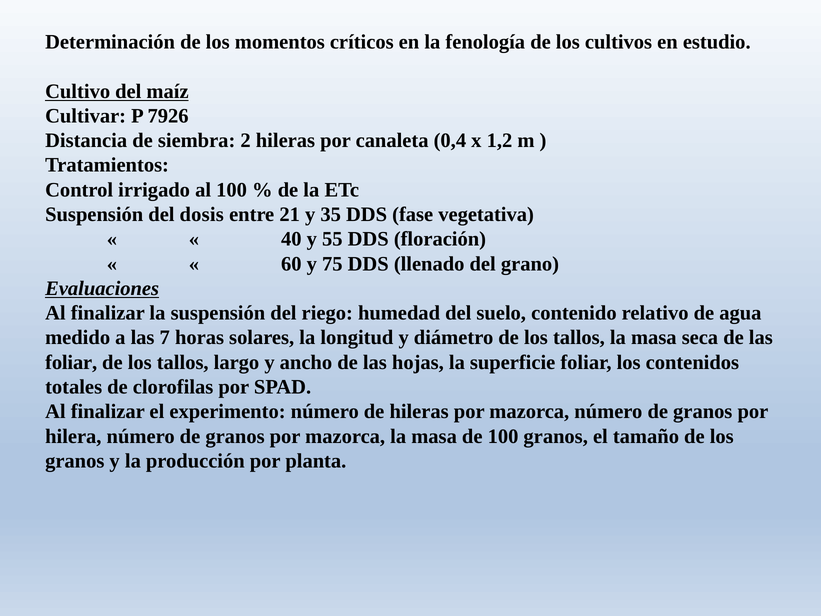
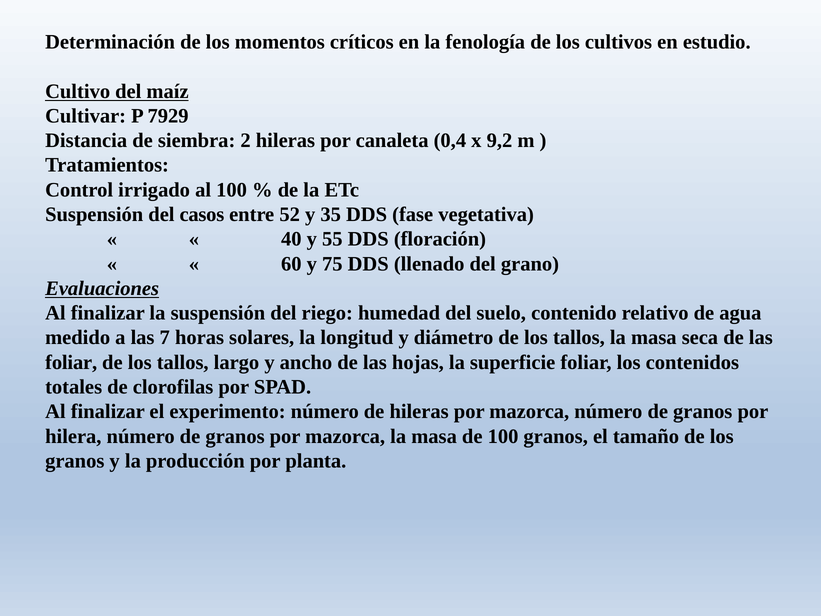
7926: 7926 -> 7929
1,2: 1,2 -> 9,2
dosis: dosis -> casos
21: 21 -> 52
